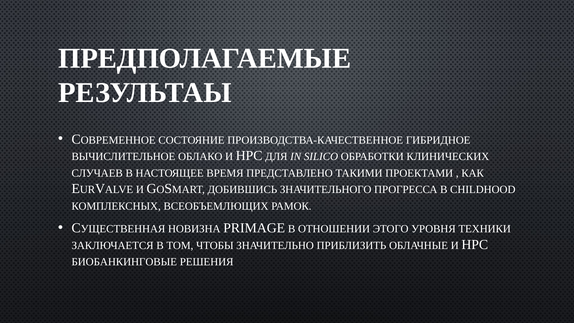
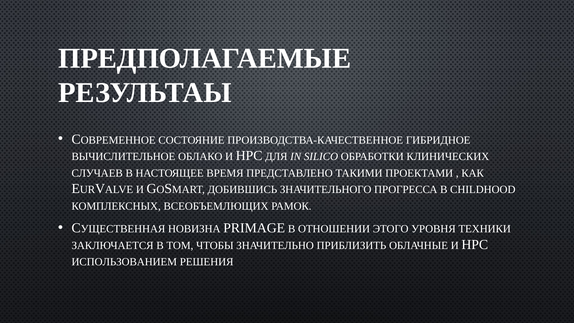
БИОБАНКИНГОВЫЕ: БИОБАНКИНГОВЫЕ -> ИСПОЛЬЗОВАНИЕМ
